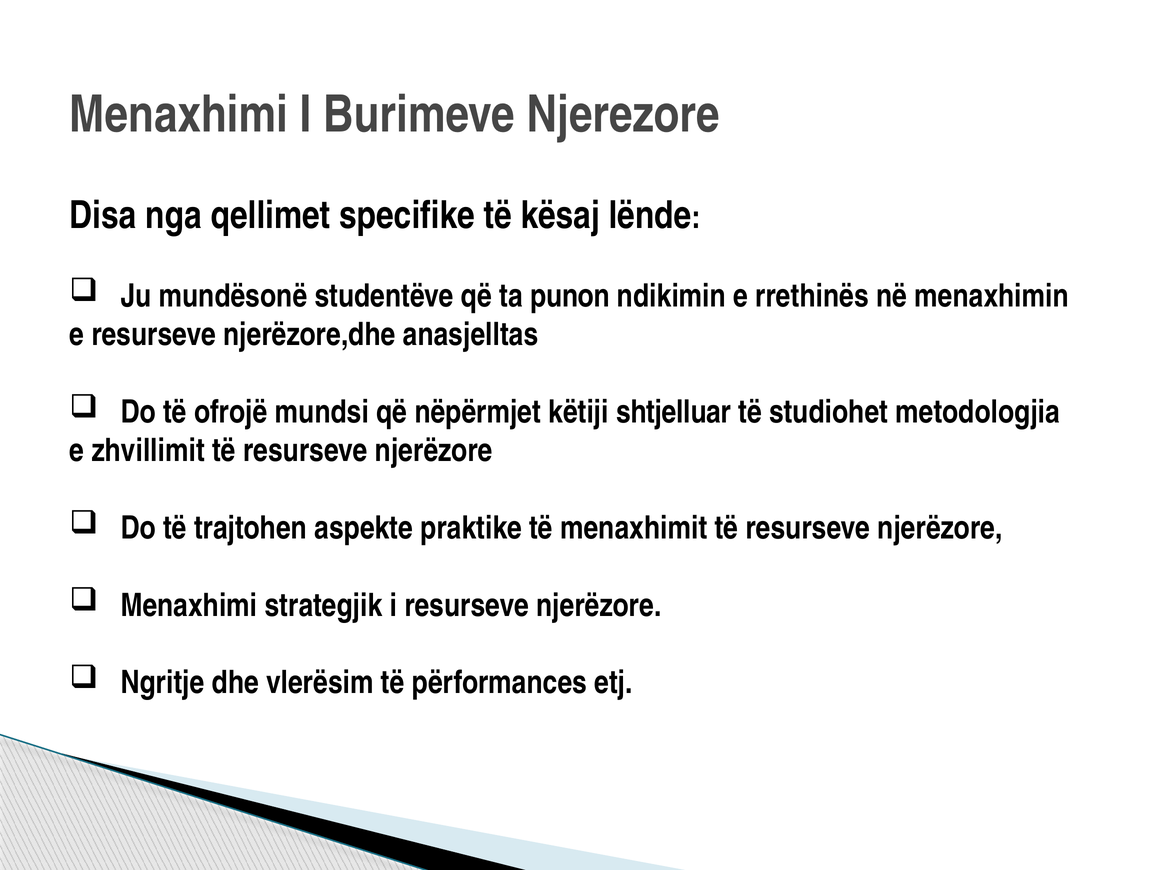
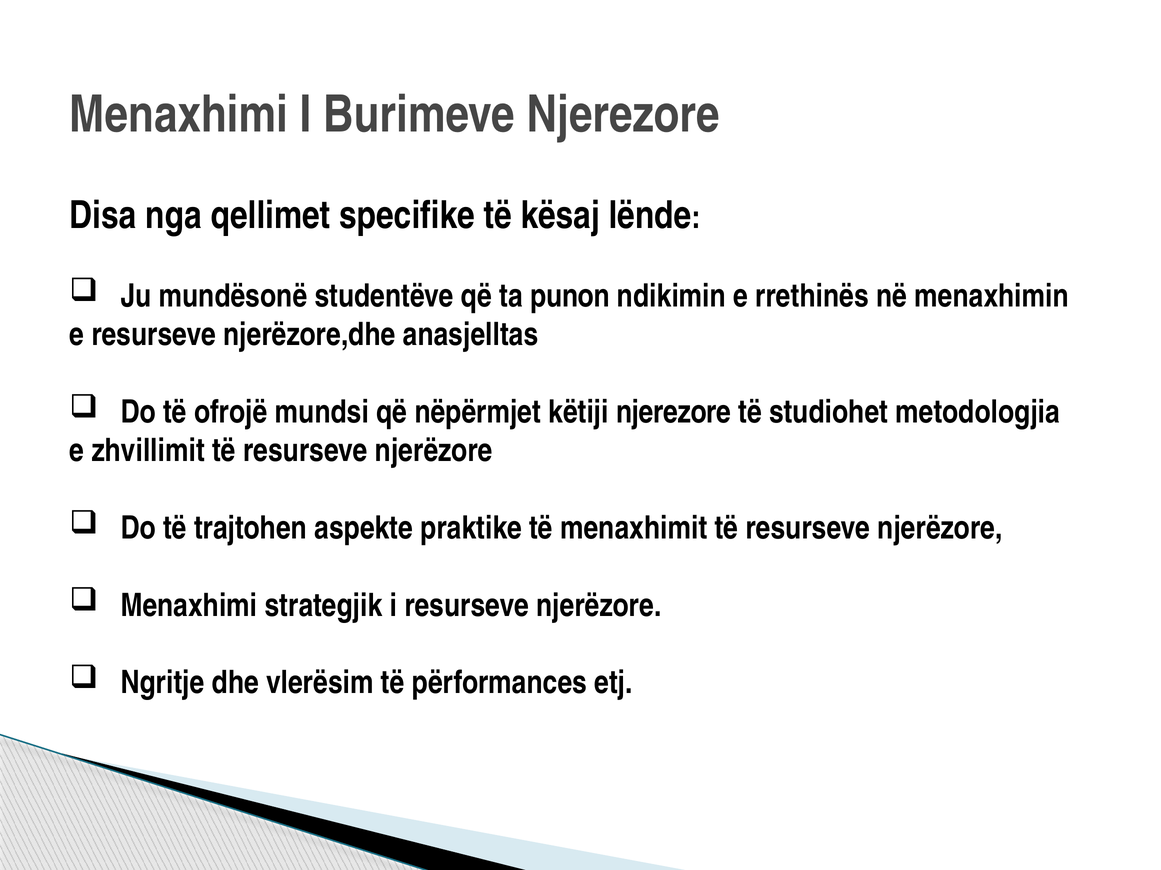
këtiji shtjelluar: shtjelluar -> njerezore
